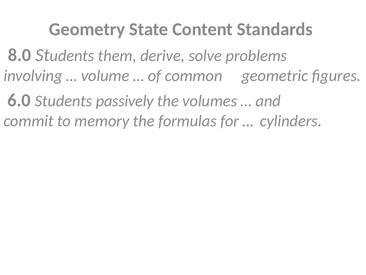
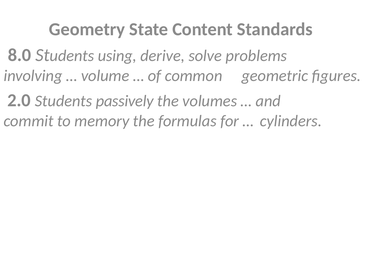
them: them -> using
6.0: 6.0 -> 2.0
